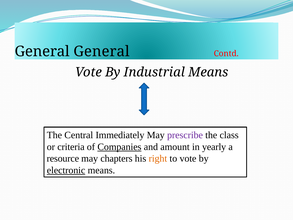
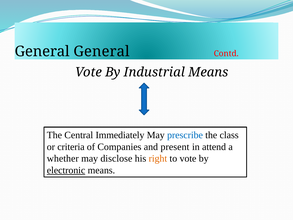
prescribe colour: purple -> blue
Companies underline: present -> none
amount: amount -> present
yearly: yearly -> attend
resource: resource -> whether
chapters: chapters -> disclose
